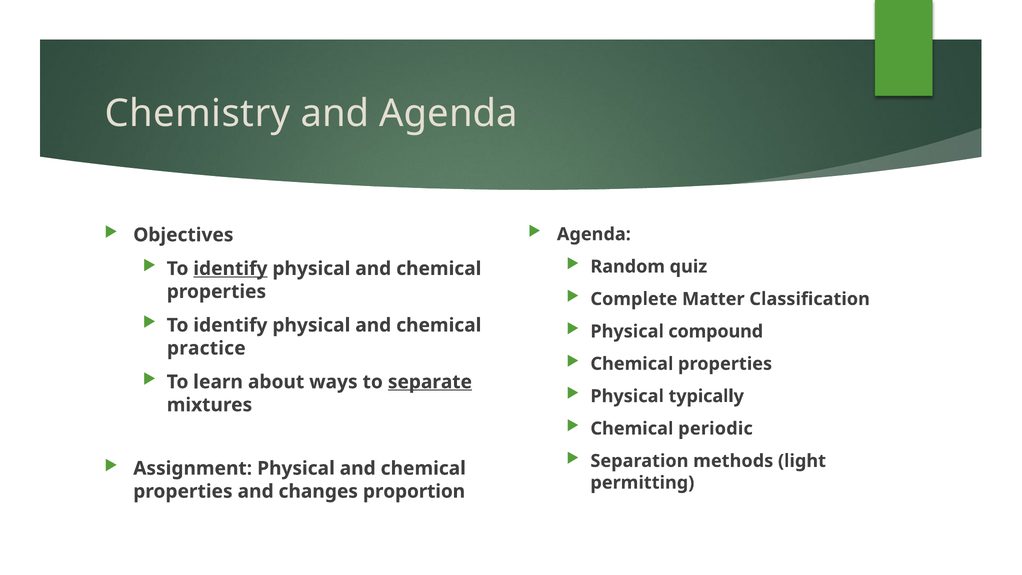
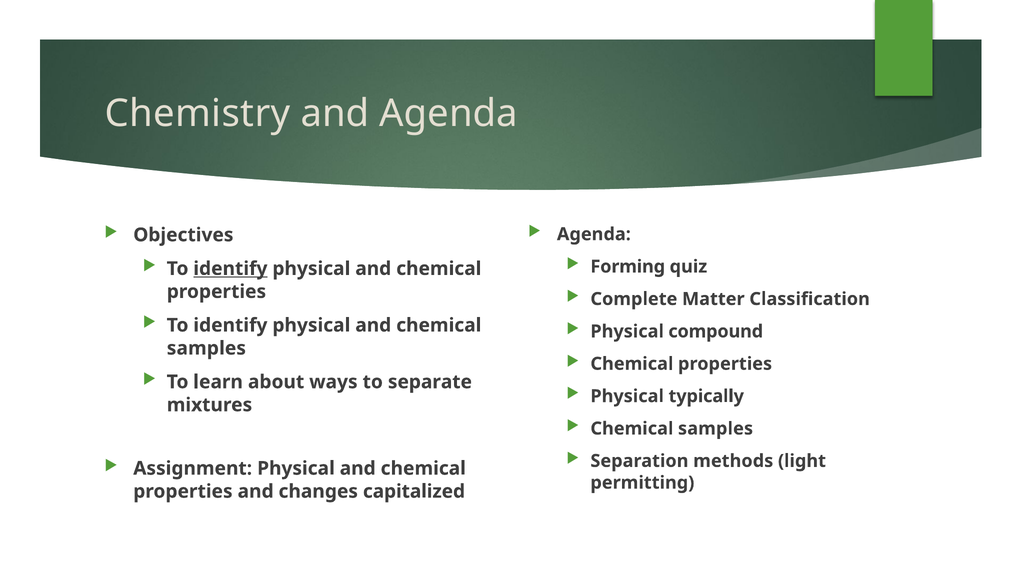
Random: Random -> Forming
practice at (206, 348): practice -> samples
separate underline: present -> none
periodic at (716, 428): periodic -> samples
proportion: proportion -> capitalized
